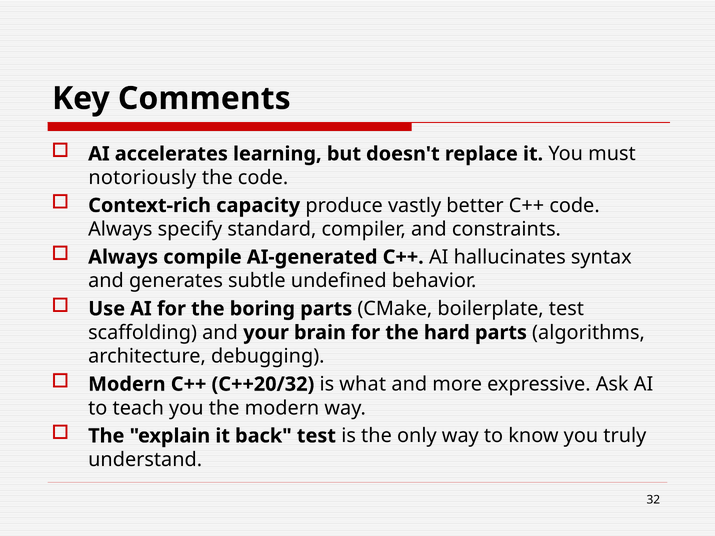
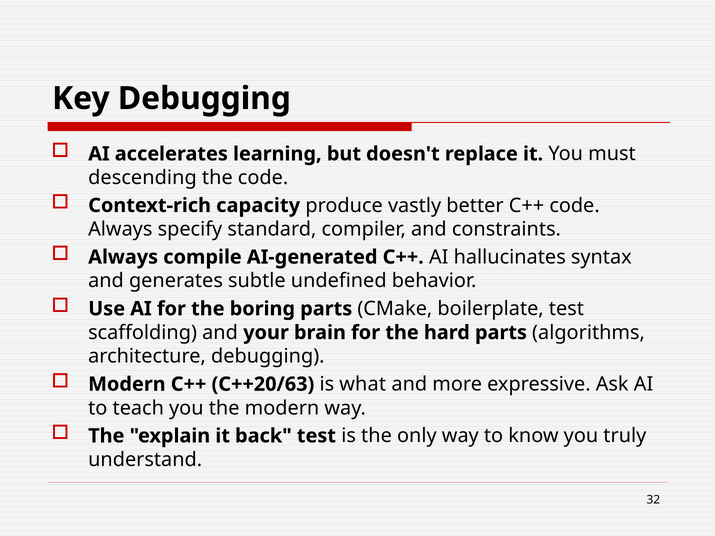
Key Comments: Comments -> Debugging
notoriously: notoriously -> descending
C++20/32: C++20/32 -> C++20/63
